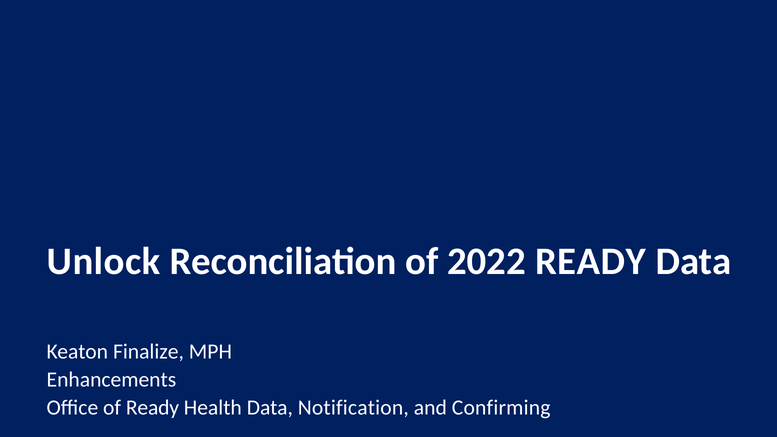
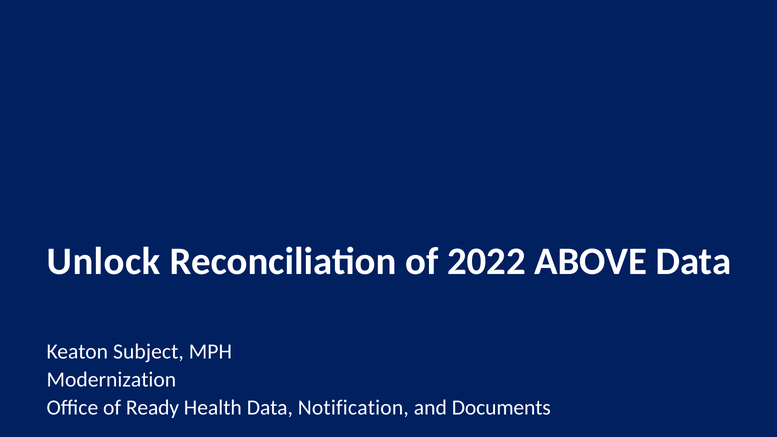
2022 READY: READY -> ABOVE
Finalize: Finalize -> Subject
Enhancements: Enhancements -> Modernization
Confirming: Confirming -> Documents
